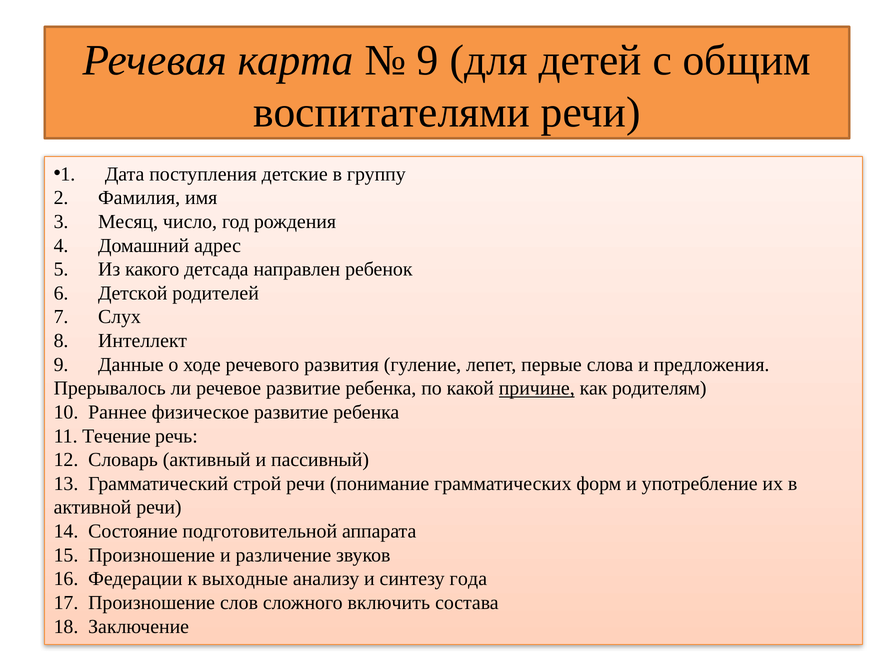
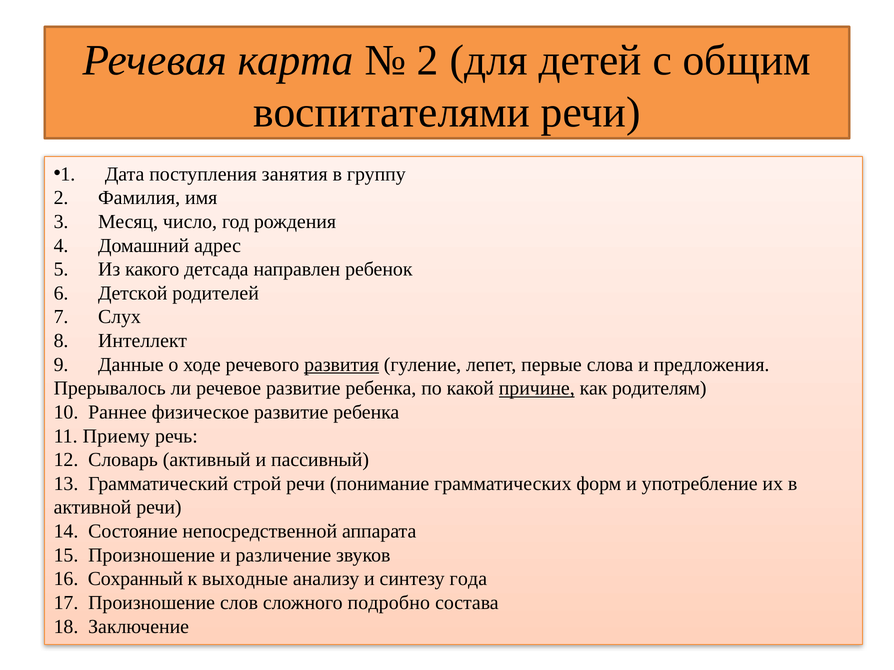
9 at (428, 60): 9 -> 2
детские: детские -> занятия
развития underline: none -> present
Течение: Течение -> Приему
подготовительной: подготовительной -> непосредственной
Федерации: Федерации -> Сохранный
включить: включить -> подробно
